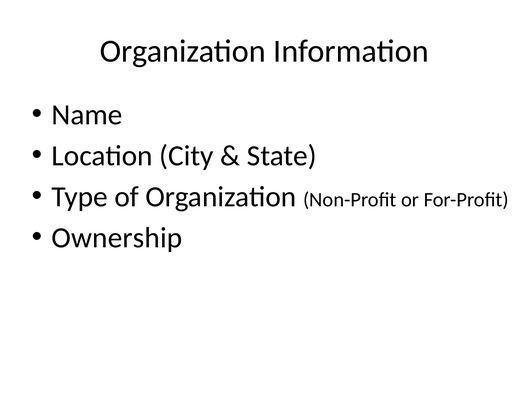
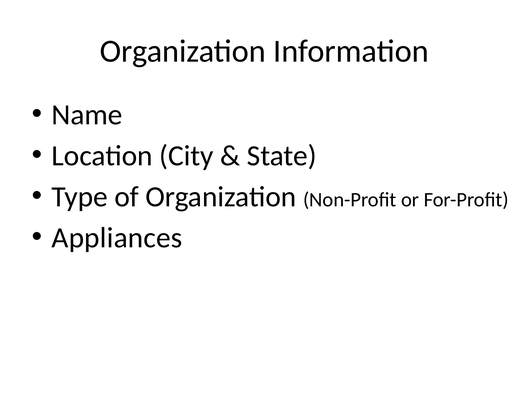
Ownership: Ownership -> Appliances
